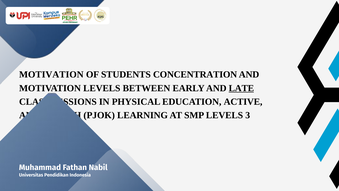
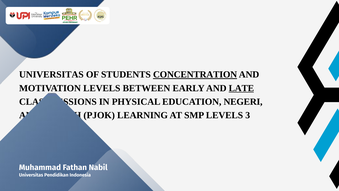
MOTIVATION at (51, 74): MOTIVATION -> UNIVERSITAS
CONCENTRATION underline: none -> present
ACTIVE: ACTIVE -> NEGERI
